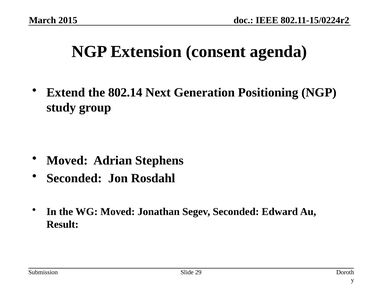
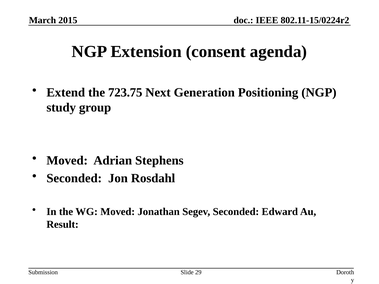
802.14: 802.14 -> 723.75
